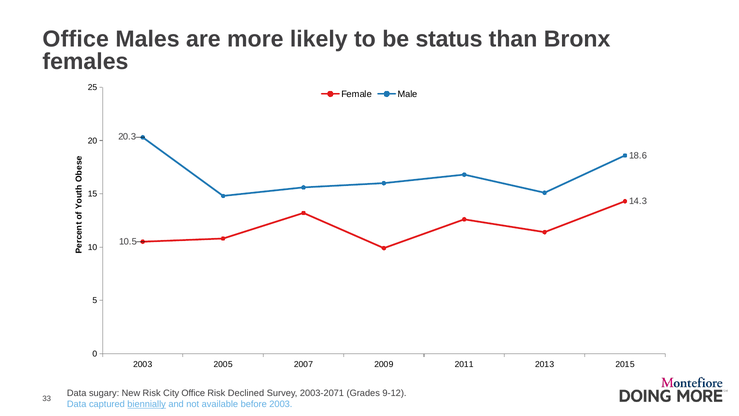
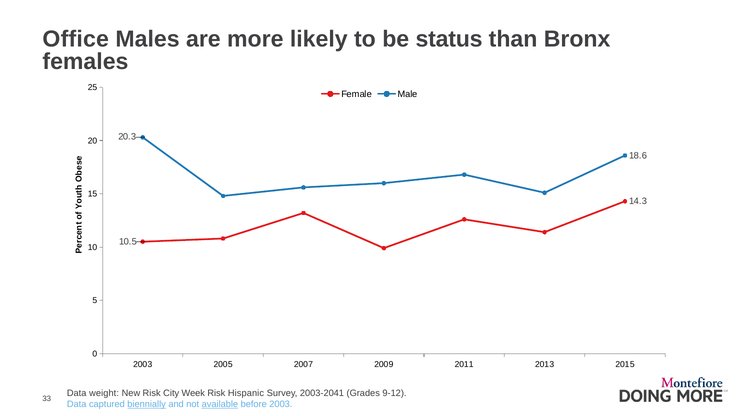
sugary: sugary -> weight
City Office: Office -> Week
Declined: Declined -> Hispanic
2003-2071: 2003-2071 -> 2003-2041
available underline: none -> present
